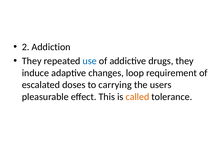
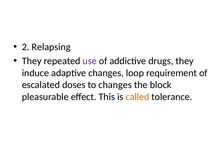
Addiction: Addiction -> Relapsing
use colour: blue -> purple
to carrying: carrying -> changes
users: users -> block
